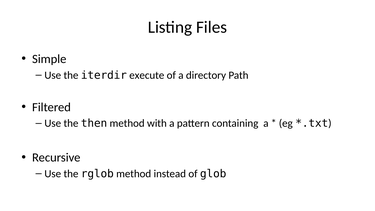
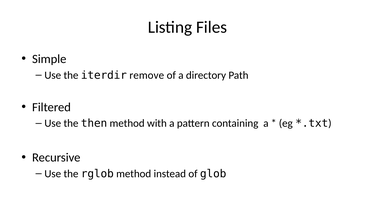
execute: execute -> remove
